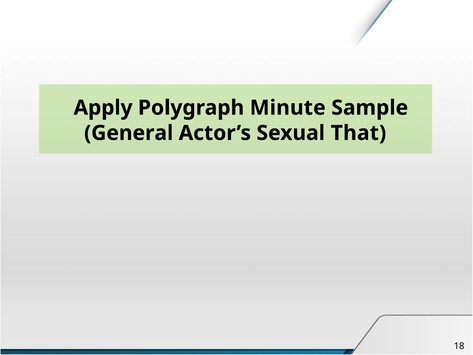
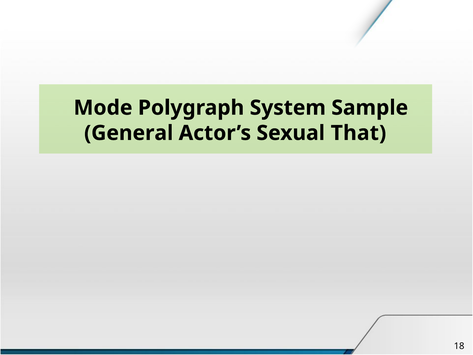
Apply: Apply -> Mode
Minute: Minute -> System
